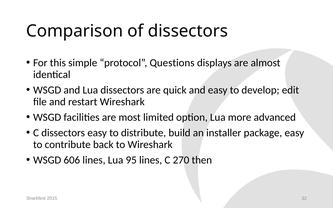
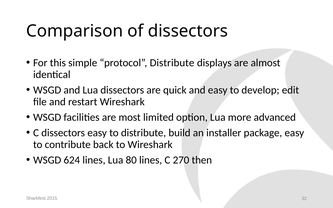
protocol Questions: Questions -> Distribute
606: 606 -> 624
95: 95 -> 80
